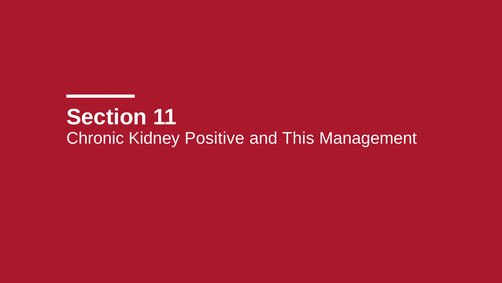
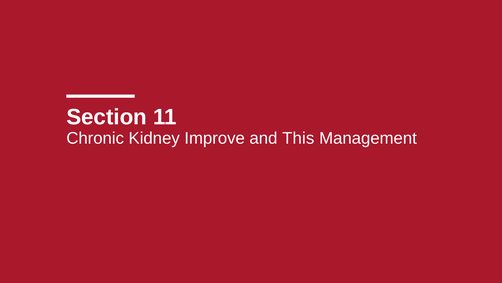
Positive: Positive -> Improve
